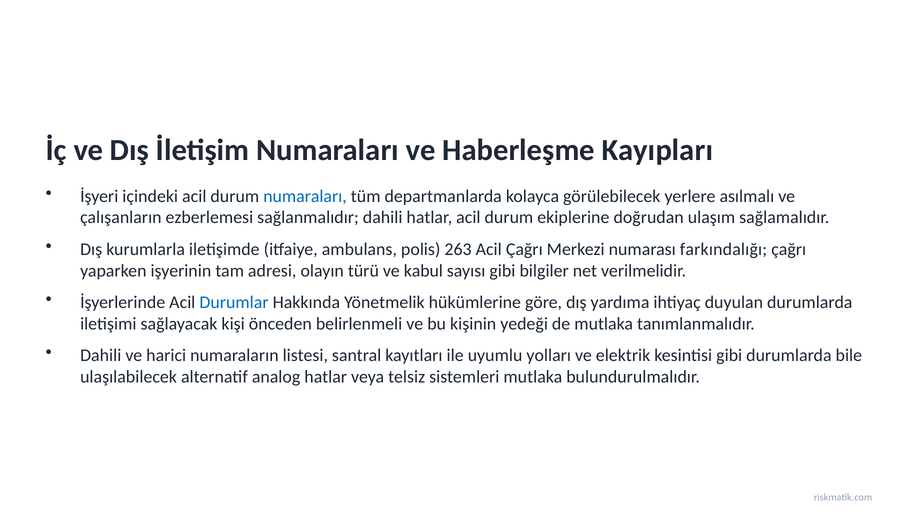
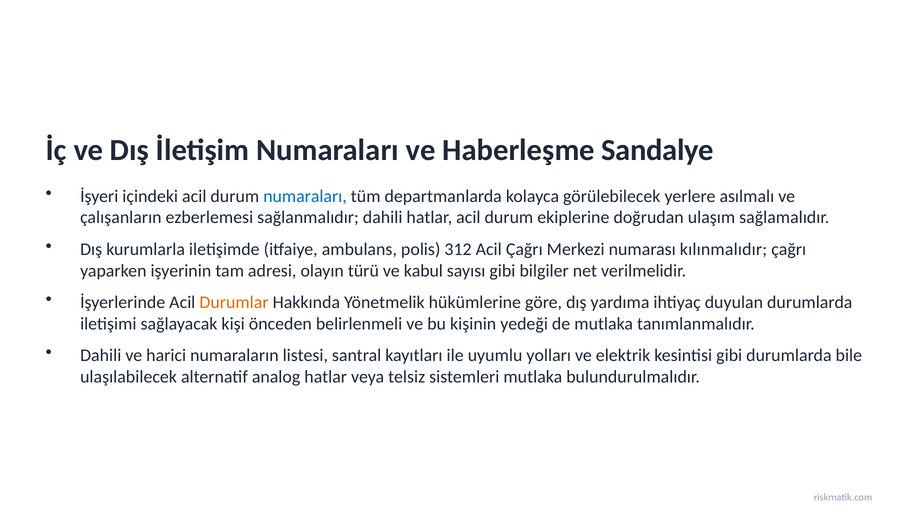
Kayıpları: Kayıpları -> Sandalye
263: 263 -> 312
farkındalığı: farkındalığı -> kılınmalıdır
Durumlar colour: blue -> orange
